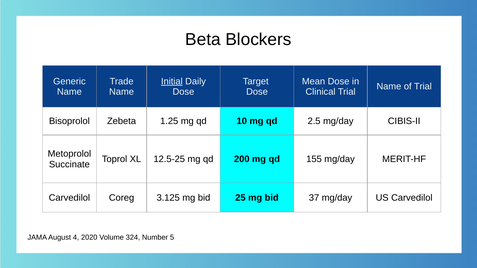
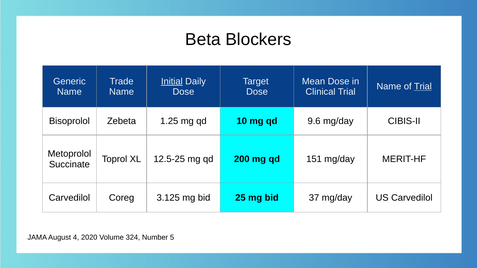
Trial at (423, 87) underline: none -> present
2.5: 2.5 -> 9.6
155: 155 -> 151
